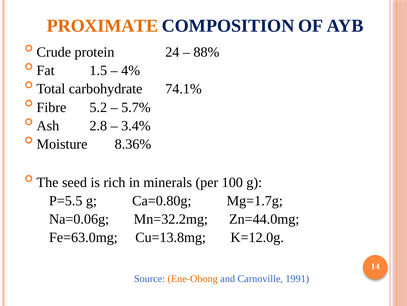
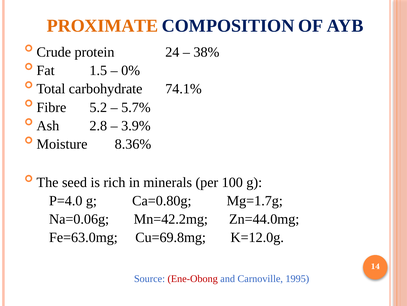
88%: 88% -> 38%
4%: 4% -> 0%
3.4%: 3.4% -> 3.9%
P=5.5: P=5.5 -> P=4.0
Mn=32.2mg: Mn=32.2mg -> Mn=42.2mg
Cu=13.8mg: Cu=13.8mg -> Cu=69.8mg
Ene-Obong colour: orange -> red
1991: 1991 -> 1995
